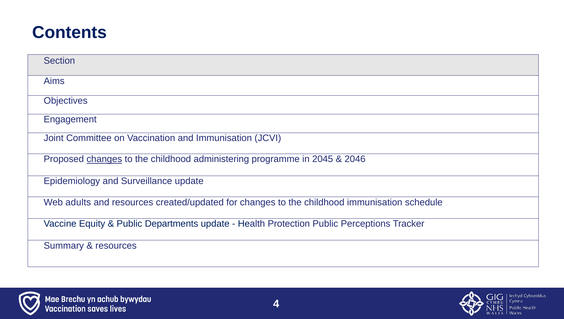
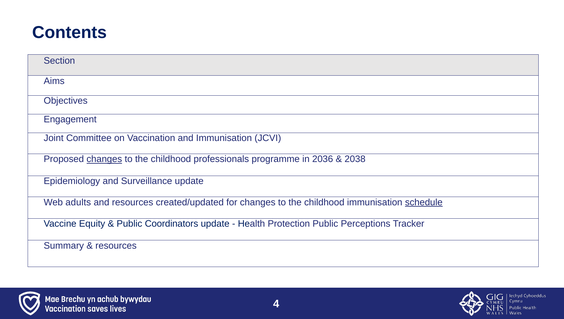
administering: administering -> professionals
2045: 2045 -> 2036
2046: 2046 -> 2038
schedule underline: none -> present
Departments: Departments -> Coordinators
